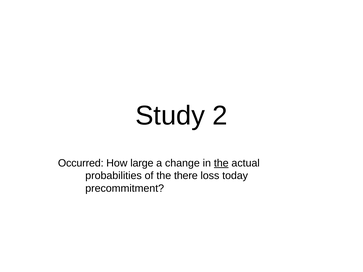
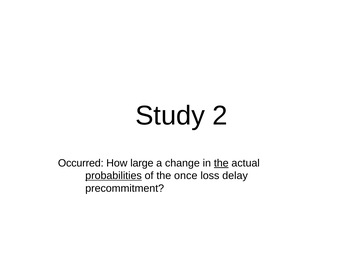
probabilities underline: none -> present
there: there -> once
today: today -> delay
